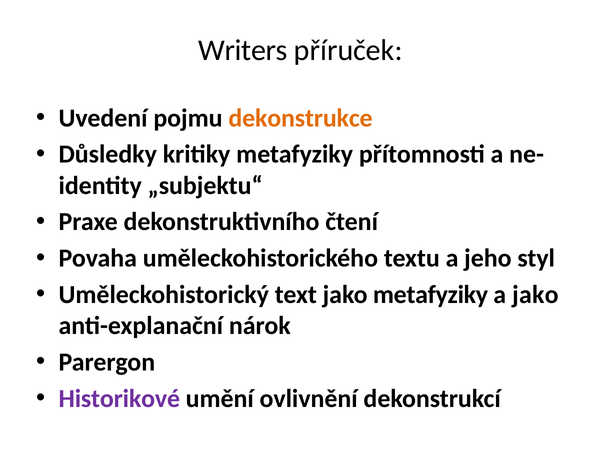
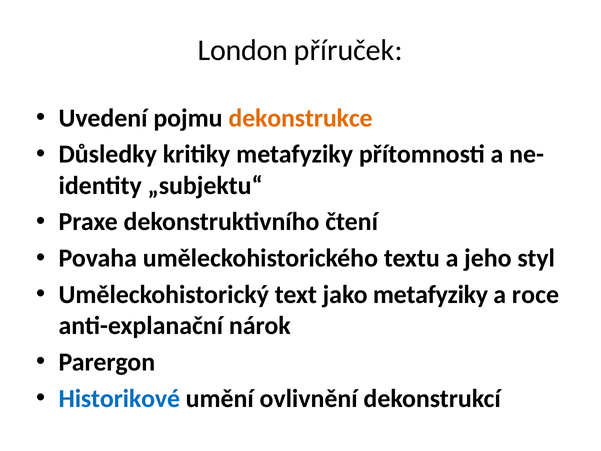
Writers: Writers -> London
a jako: jako -> roce
Historikové colour: purple -> blue
